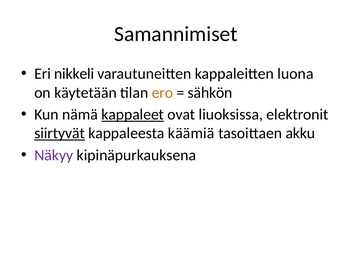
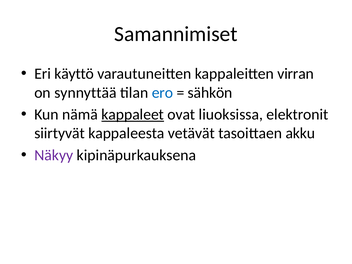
nikkeli: nikkeli -> käyttö
luona: luona -> virran
käytetään: käytetään -> synnyttää
ero colour: orange -> blue
siirtyvät underline: present -> none
käämiä: käämiä -> vetävät
